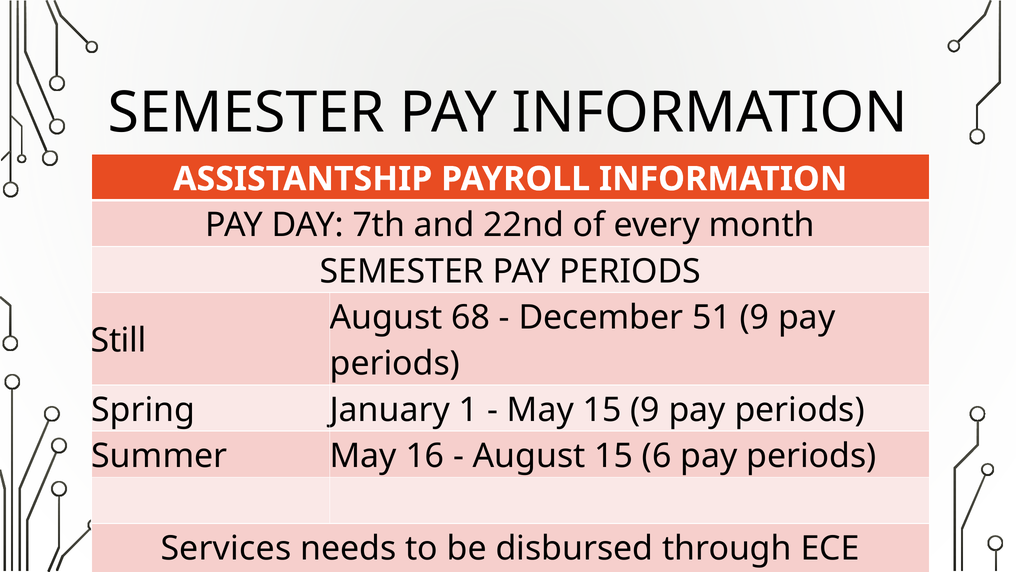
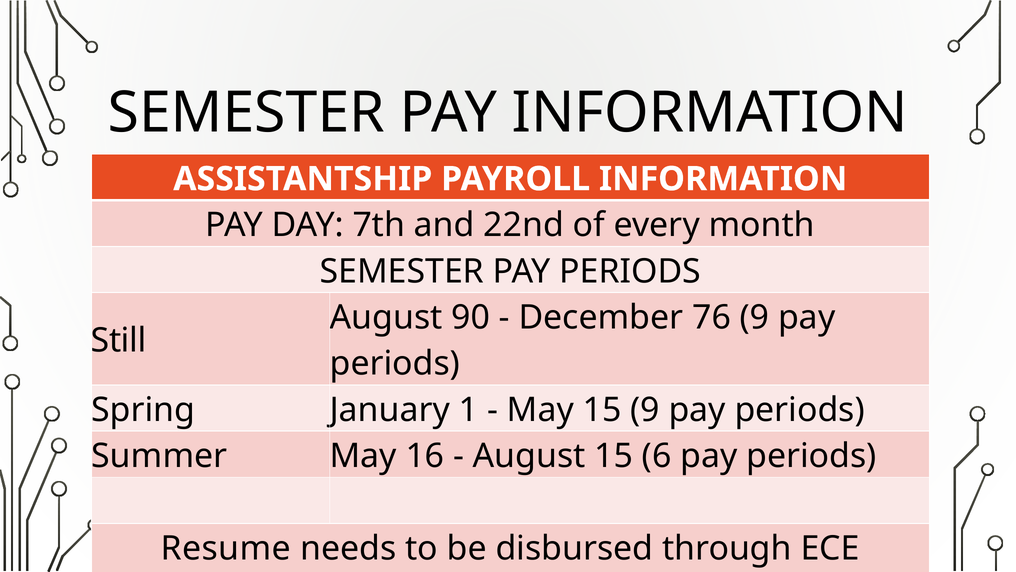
68: 68 -> 90
51: 51 -> 76
Services: Services -> Resume
